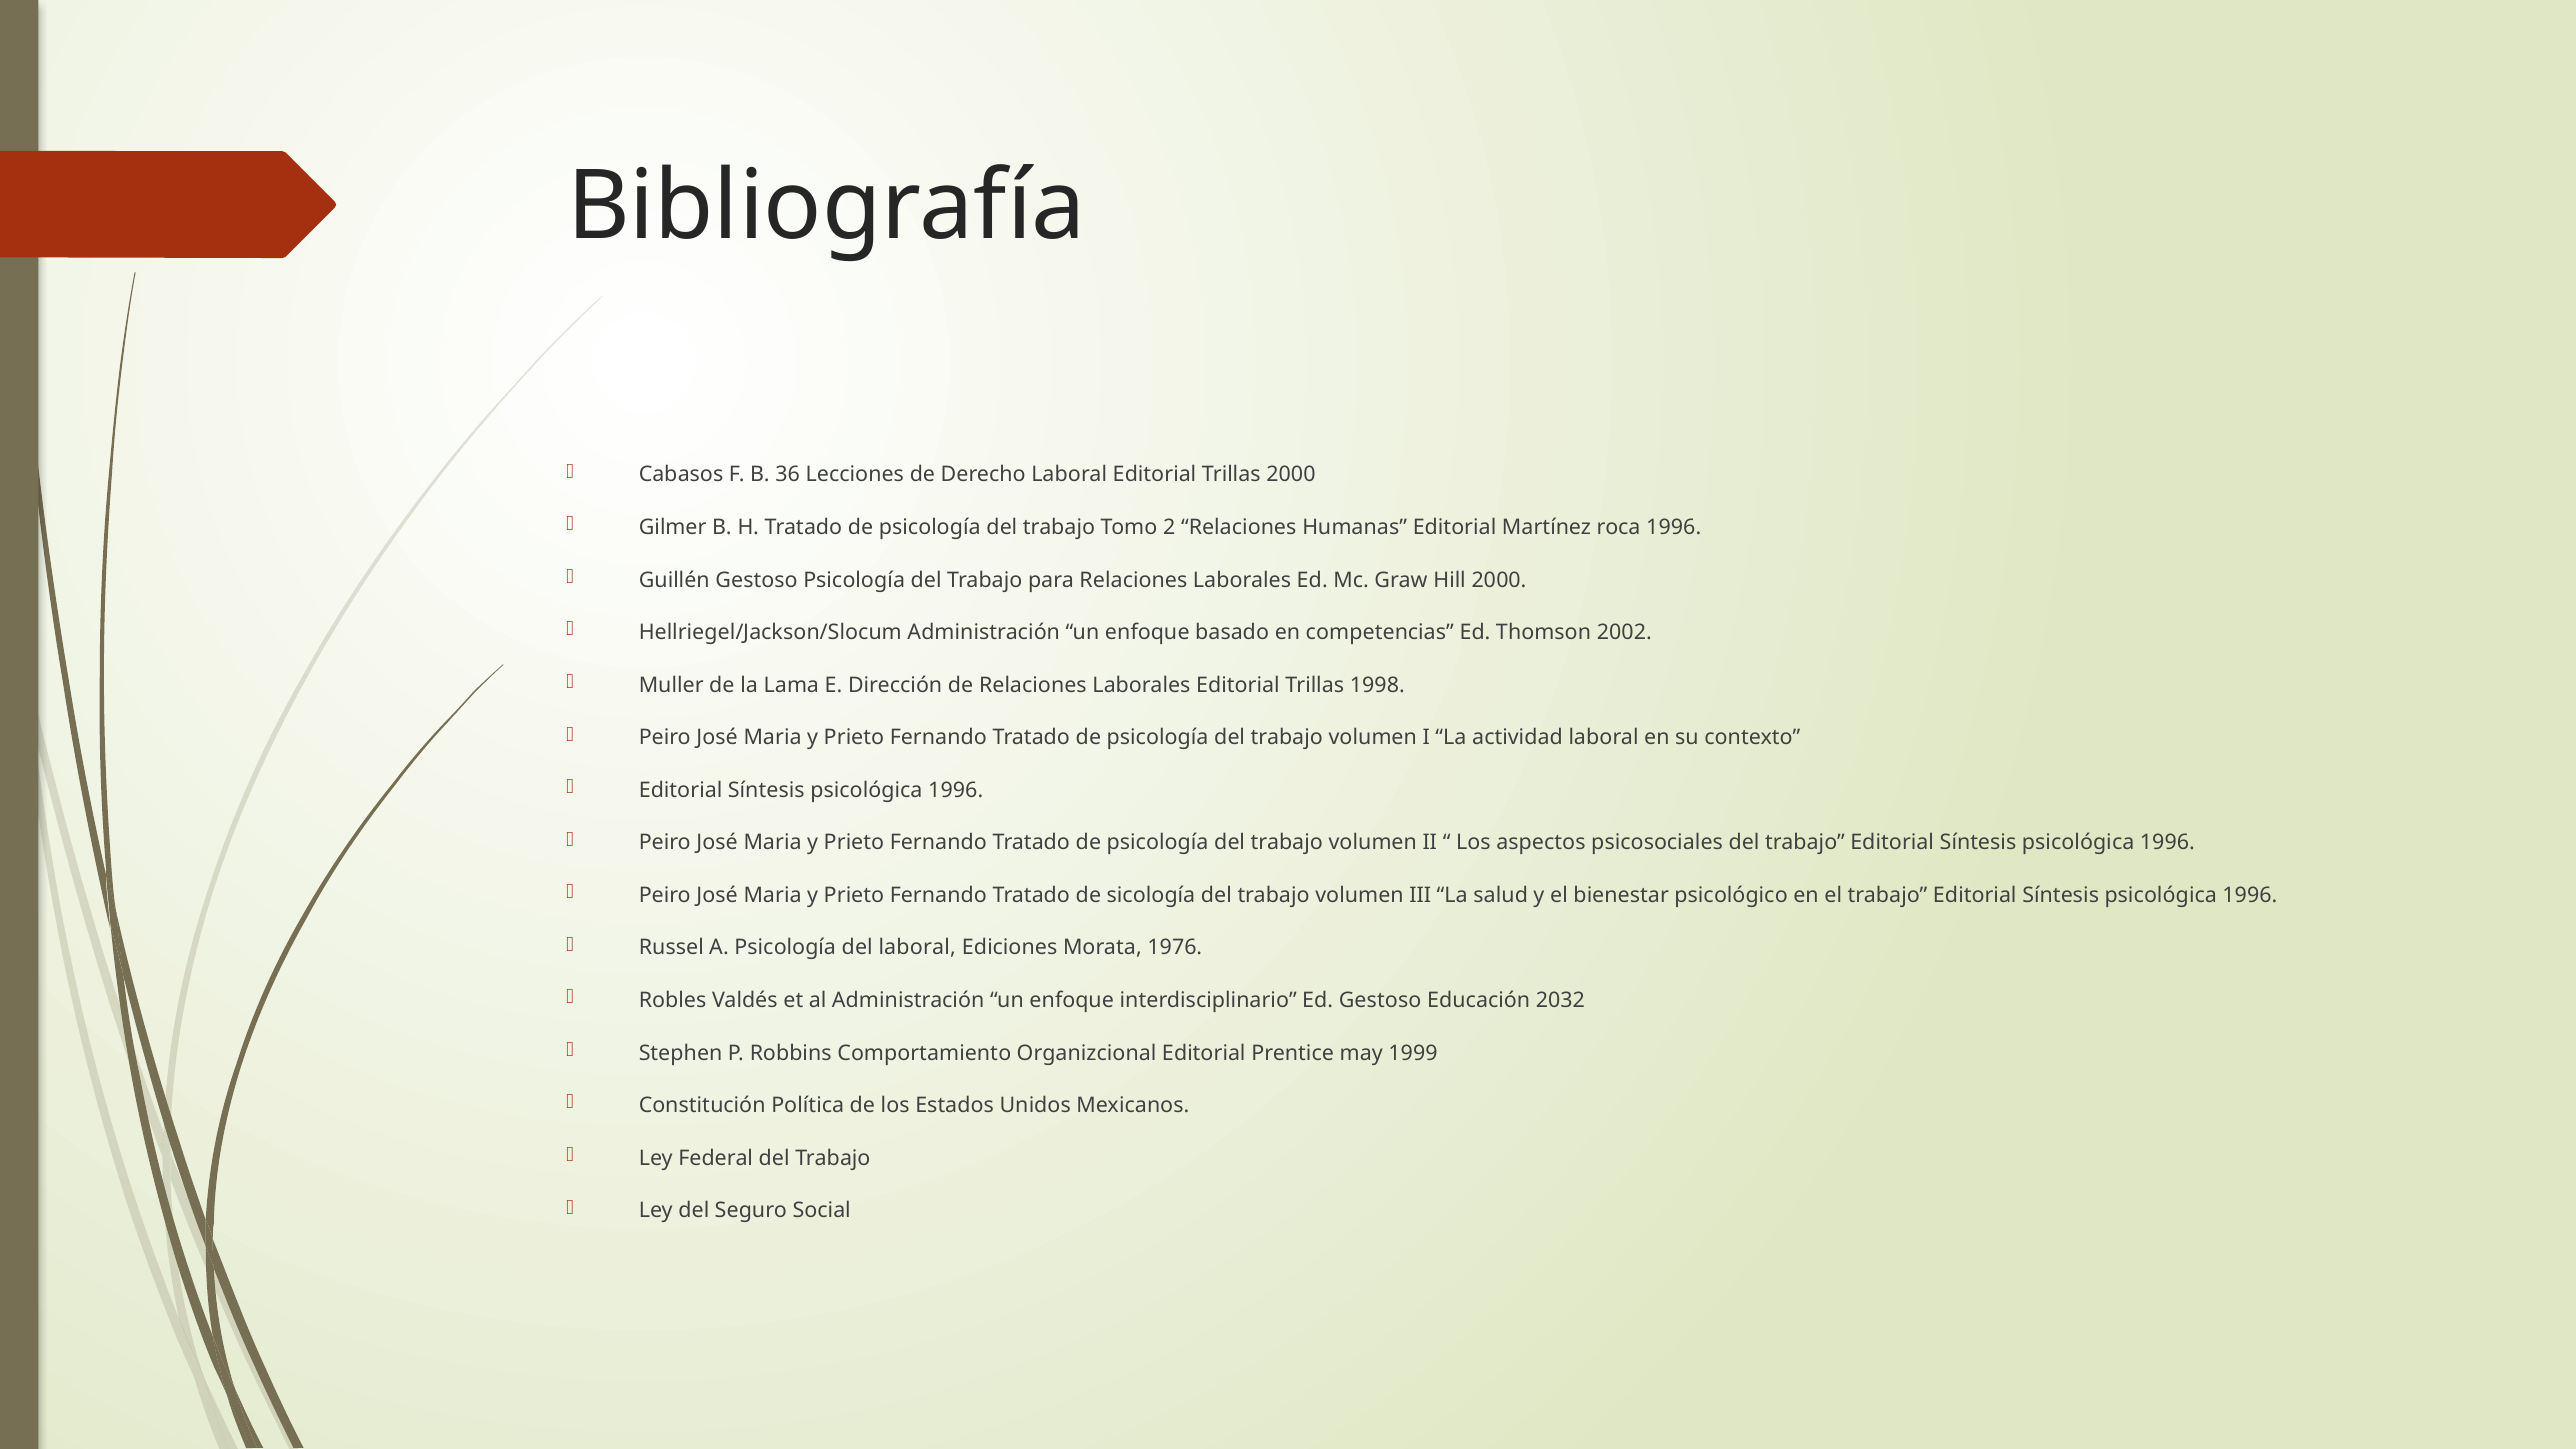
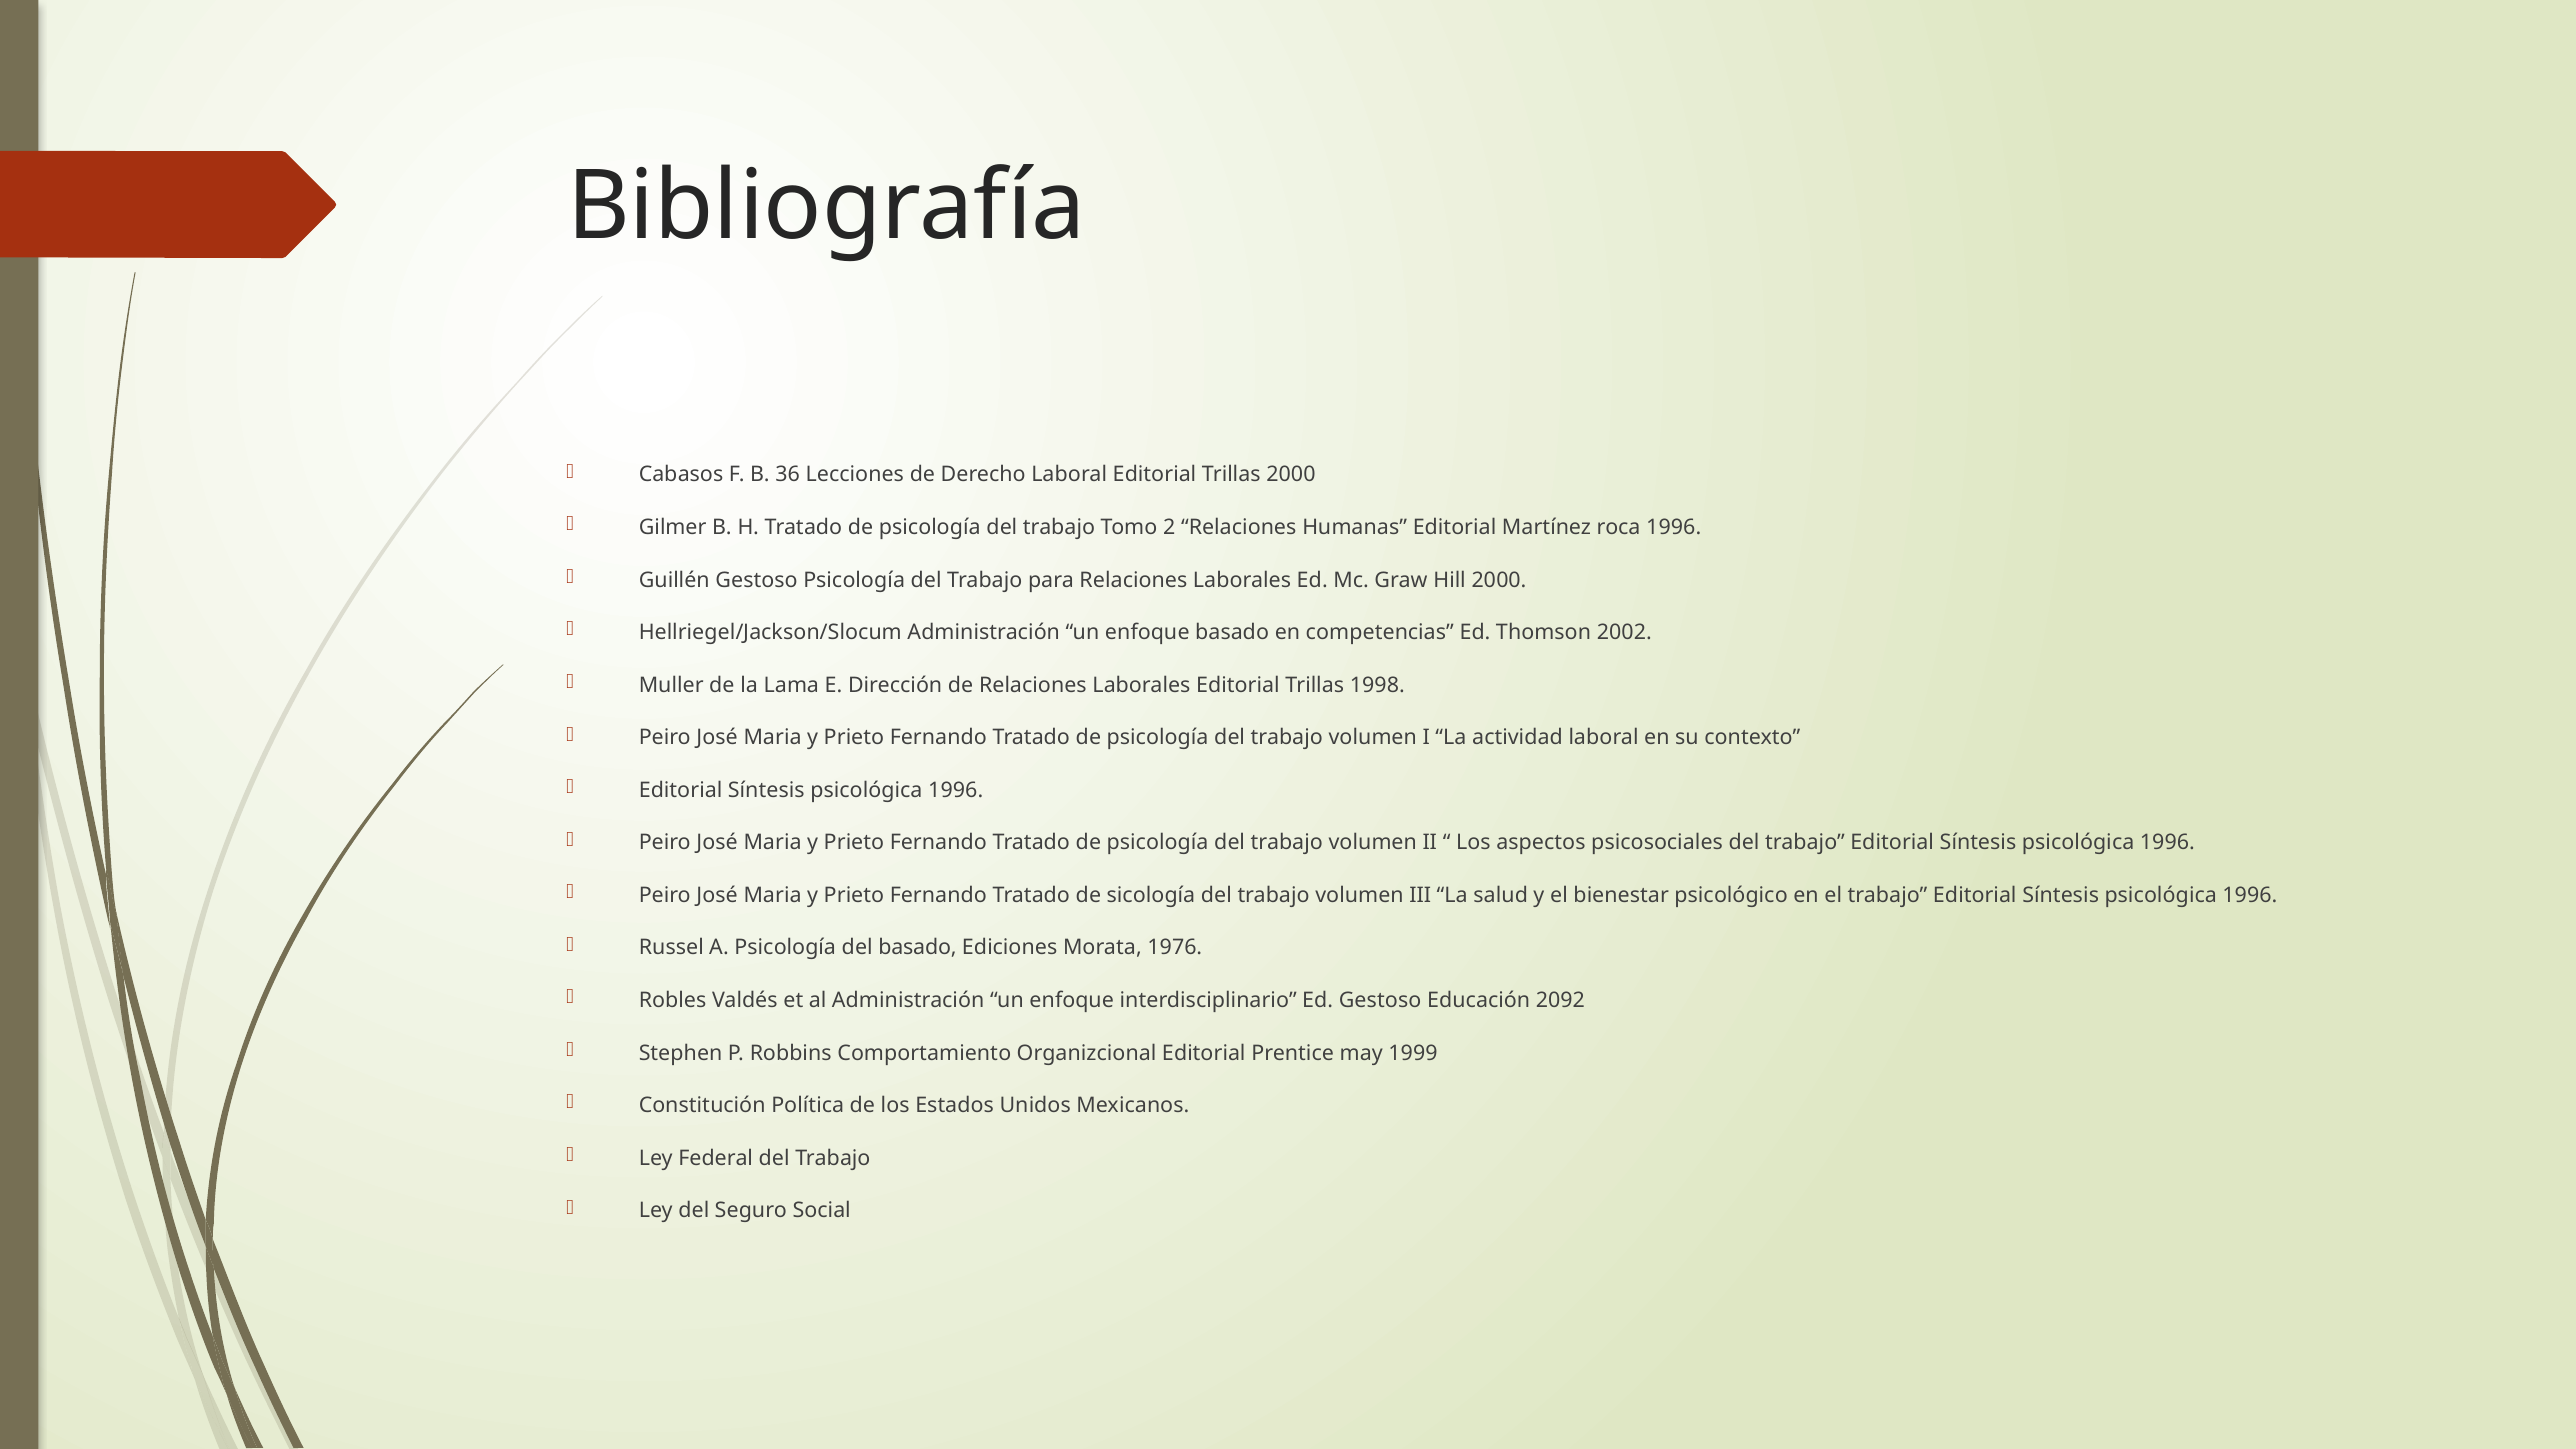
del laboral: laboral -> basado
2032: 2032 -> 2092
